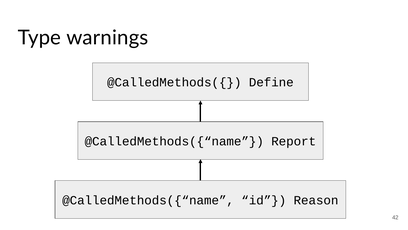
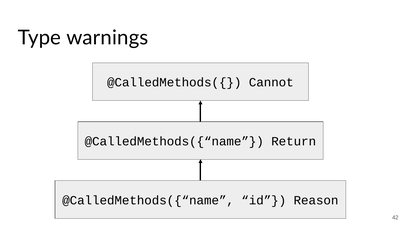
Define: Define -> Cannot
Report: Report -> Return
